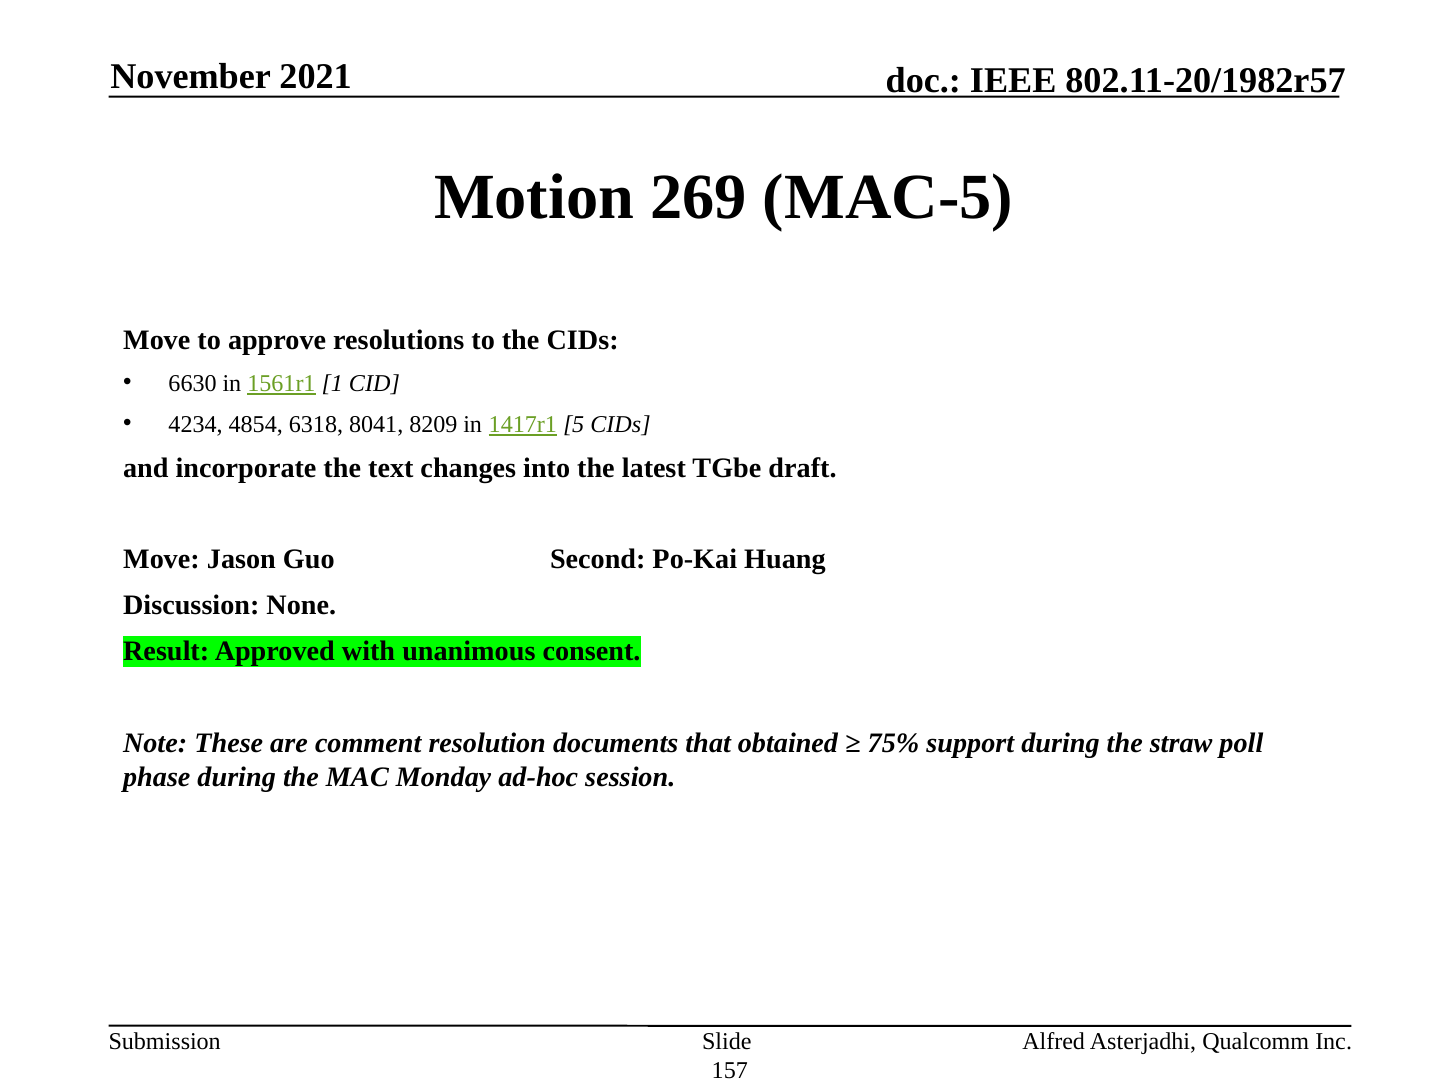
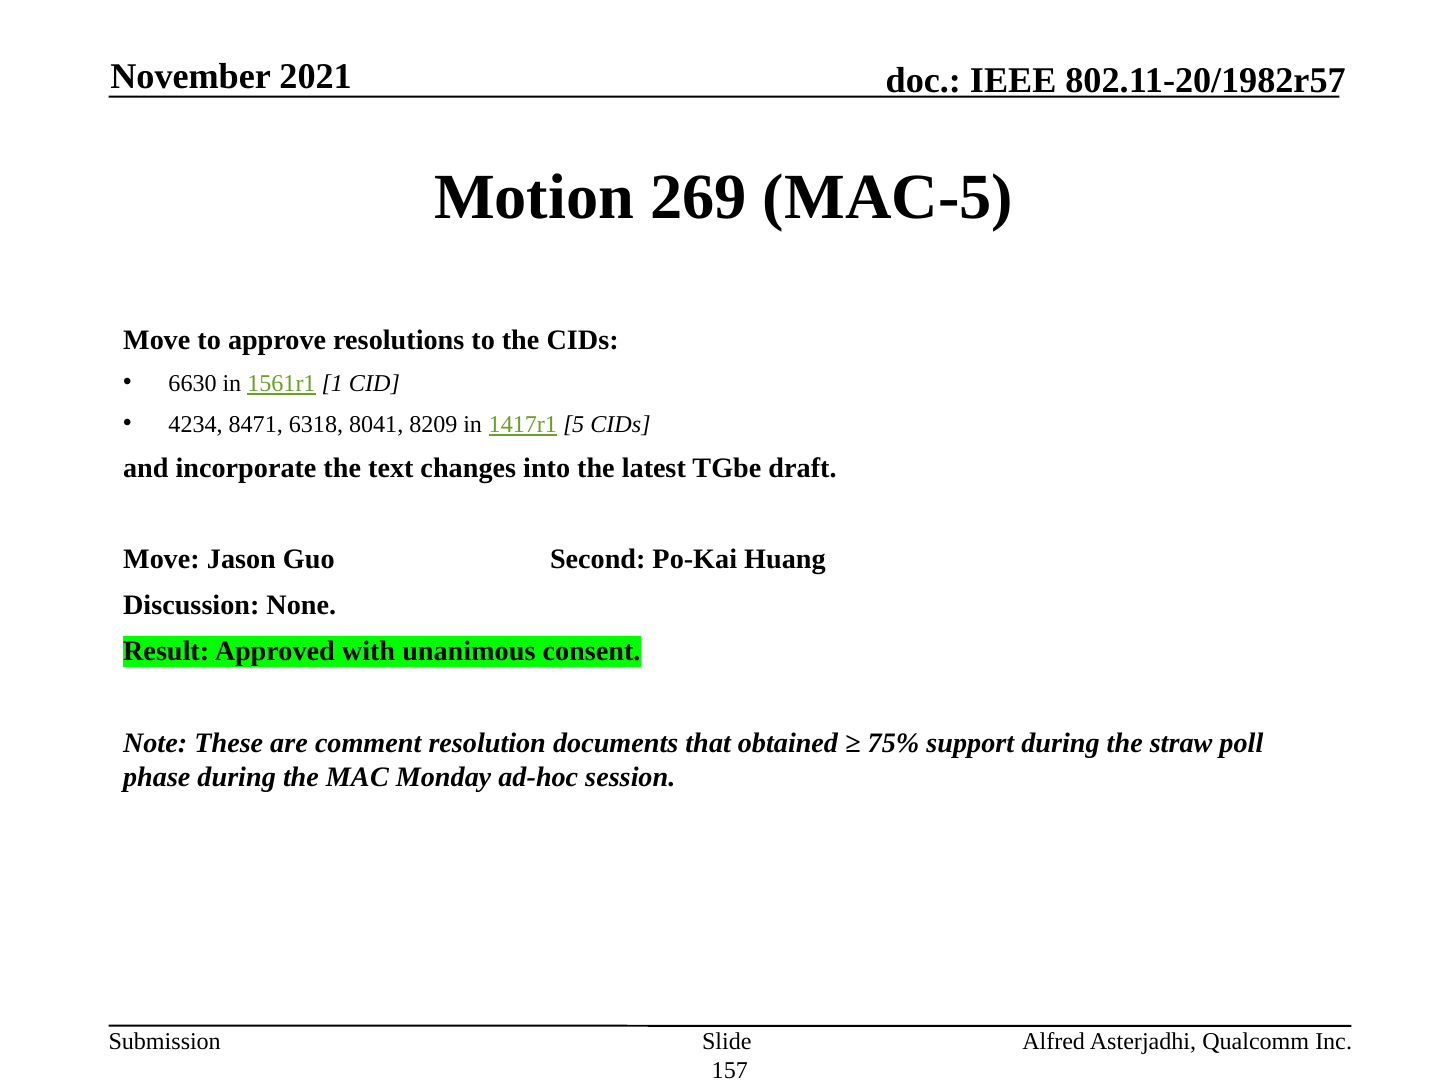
4854: 4854 -> 8471
